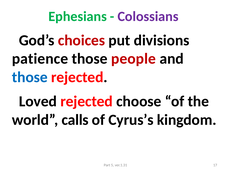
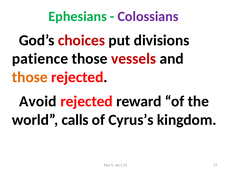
people: people -> vessels
those at (30, 77) colour: blue -> orange
Loved: Loved -> Avoid
choose: choose -> reward
